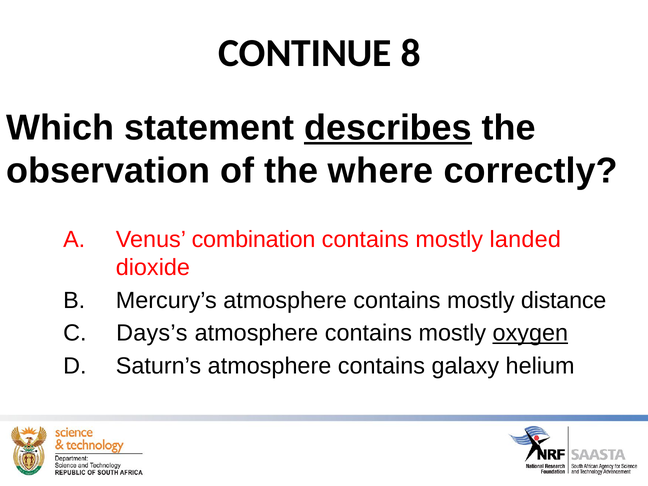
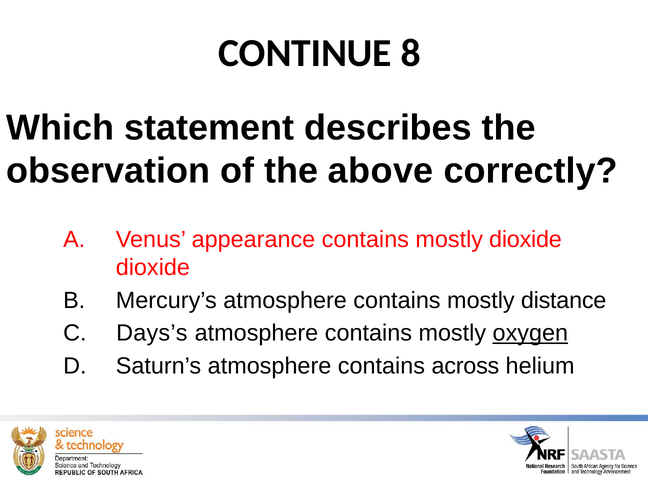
describes underline: present -> none
where: where -> above
combination: combination -> appearance
mostly landed: landed -> dioxide
galaxy: galaxy -> across
